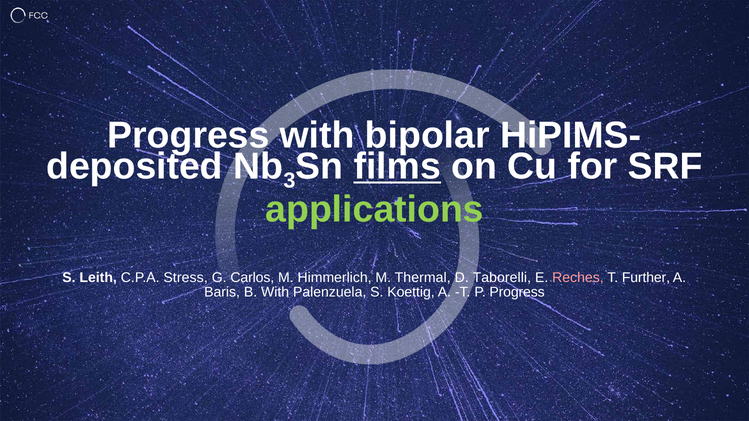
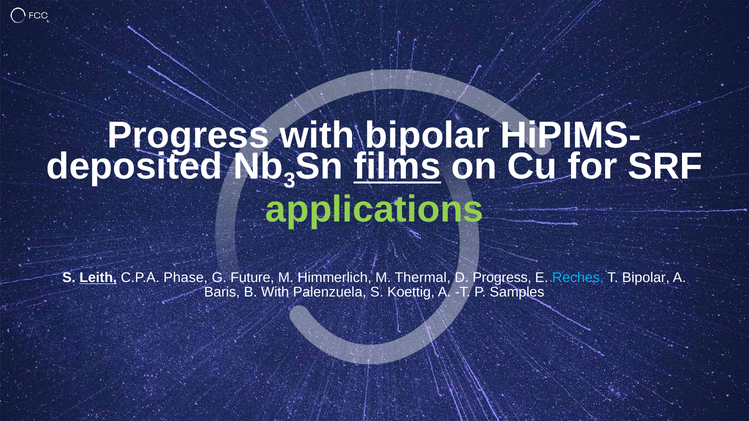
Leith underline: none -> present
Stress: Stress -> Phase
Carlos: Carlos -> Future
D Taborelli: Taborelli -> Progress
Reches colour: pink -> light blue
T Further: Further -> Bipolar
P Progress: Progress -> Samples
